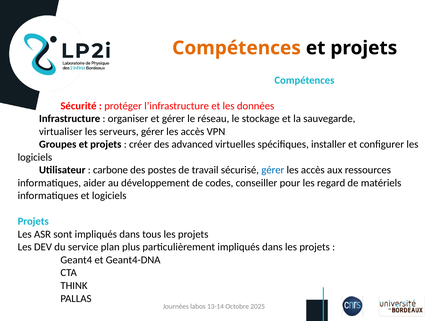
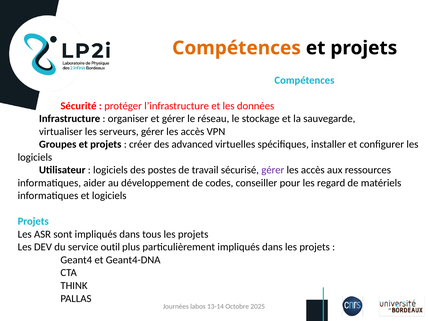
carbone at (111, 170): carbone -> logiciels
gérer at (273, 170) colour: blue -> purple
plan: plan -> outil
